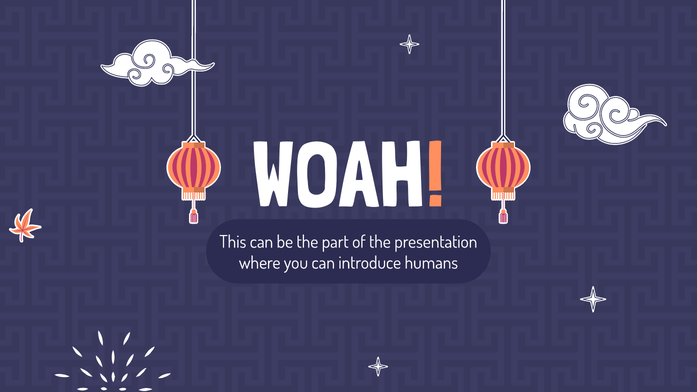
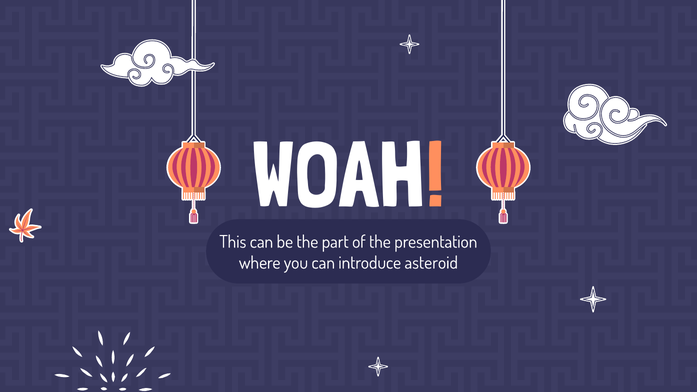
humans: humans -> asteroid
